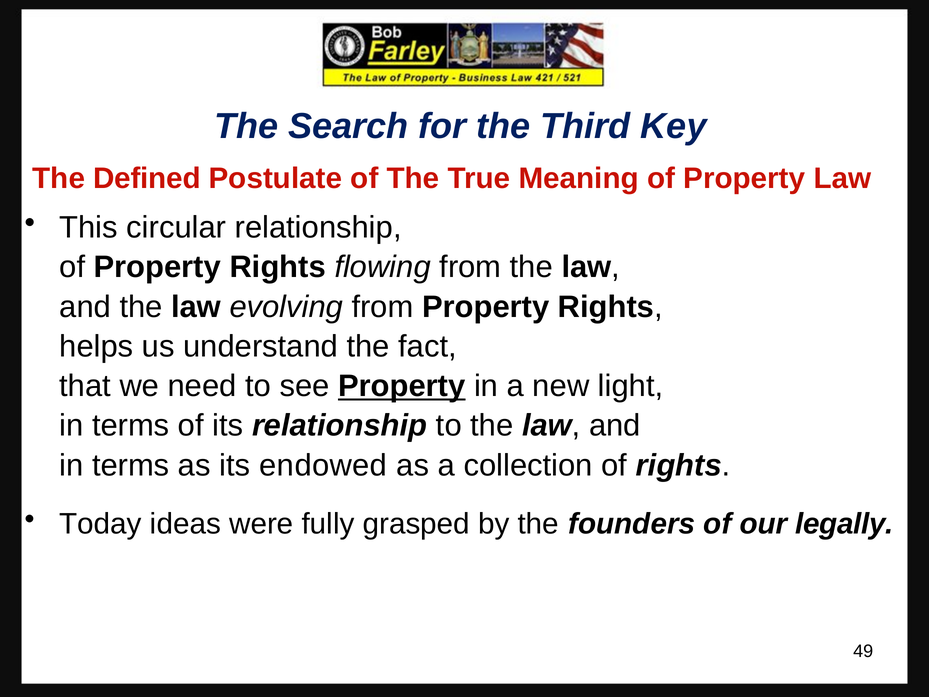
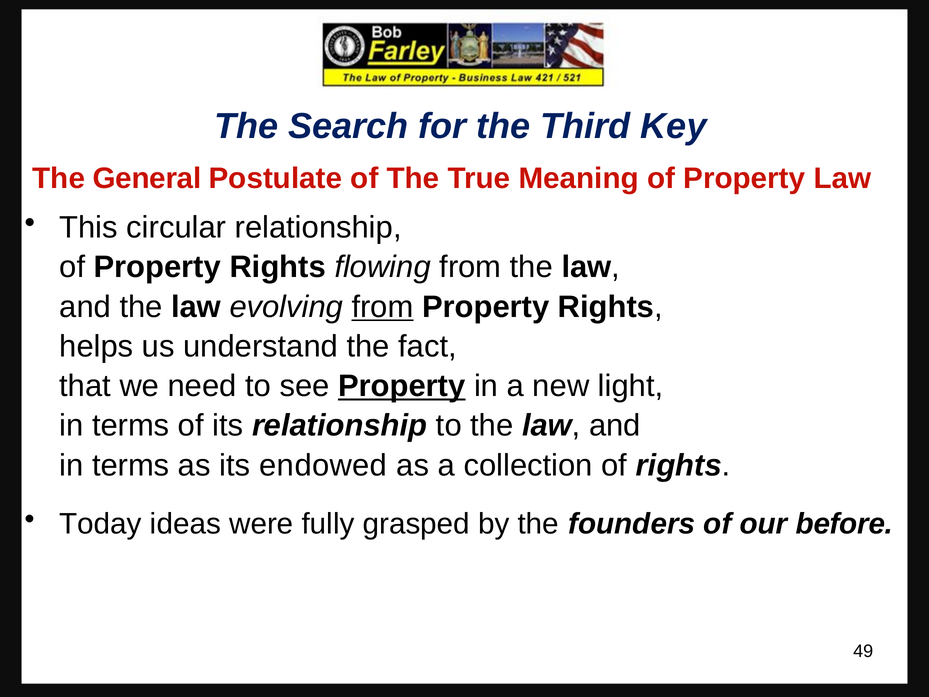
Defined: Defined -> General
from at (382, 307) underline: none -> present
legally: legally -> before
